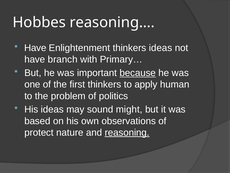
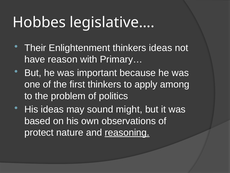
reasoning…: reasoning… -> legislative…
Have at (35, 48): Have -> Their
branch: branch -> reason
because underline: present -> none
human: human -> among
